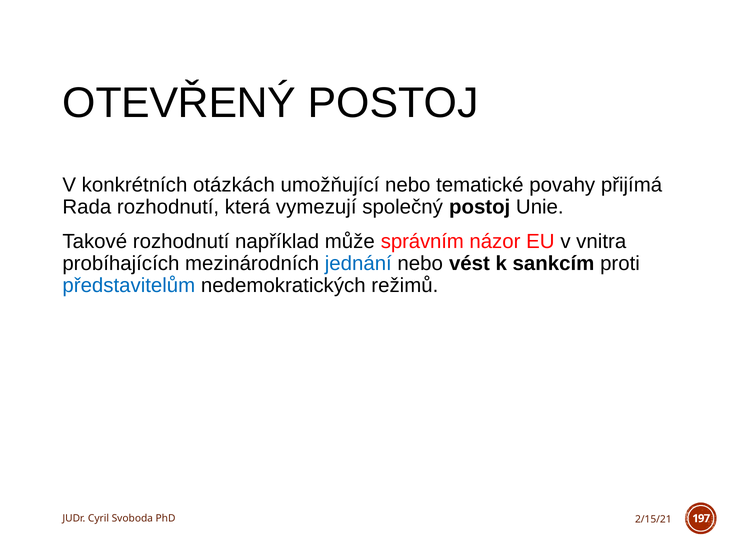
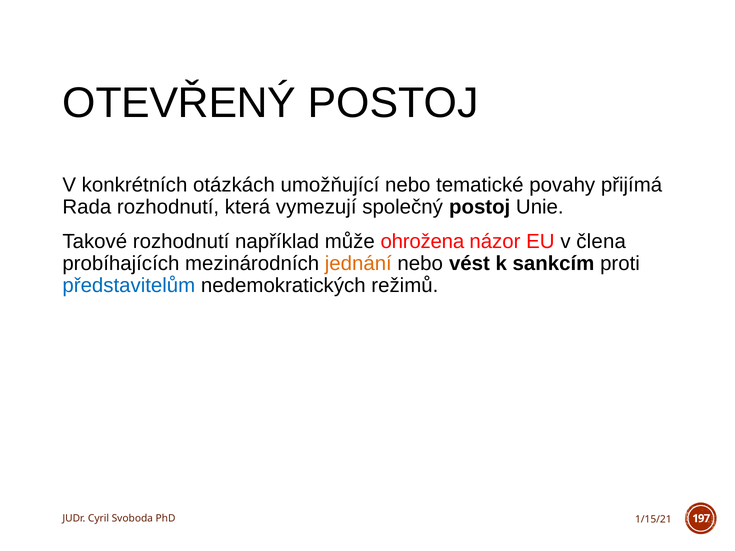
správním: správním -> ohrožena
vnitra: vnitra -> člena
jednání colour: blue -> orange
2/15/21: 2/15/21 -> 1/15/21
